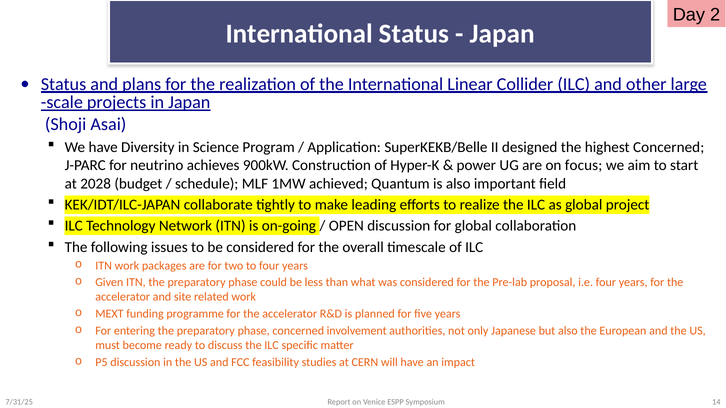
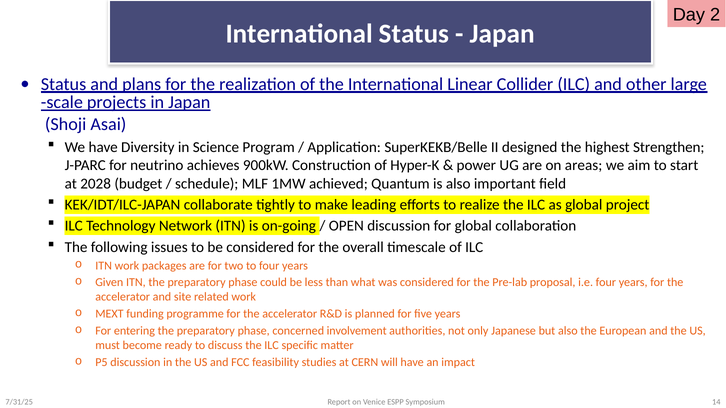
highest Concerned: Concerned -> Strengthen
focus: focus -> areas
